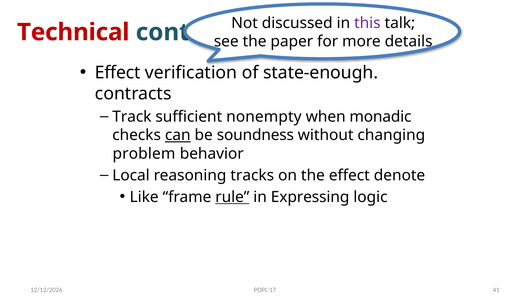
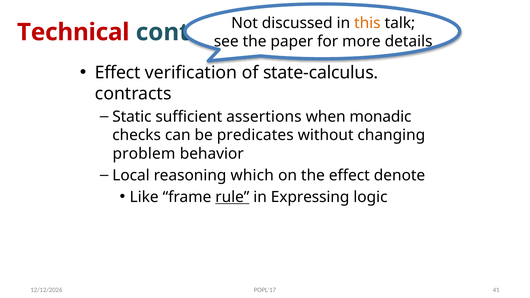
this colour: purple -> orange
state-enough: state-enough -> state-calculus
Track: Track -> Static
nonempty: nonempty -> assertions
can underline: present -> none
soundness: soundness -> predicates
tracks: tracks -> which
